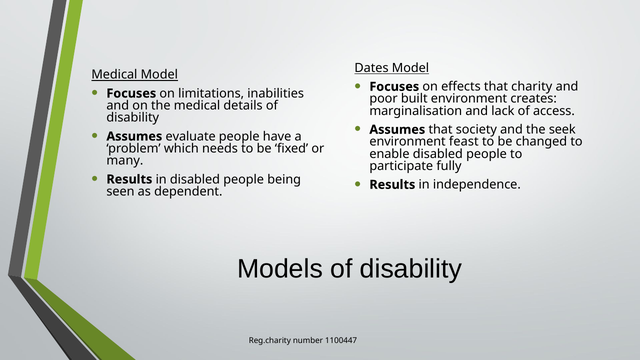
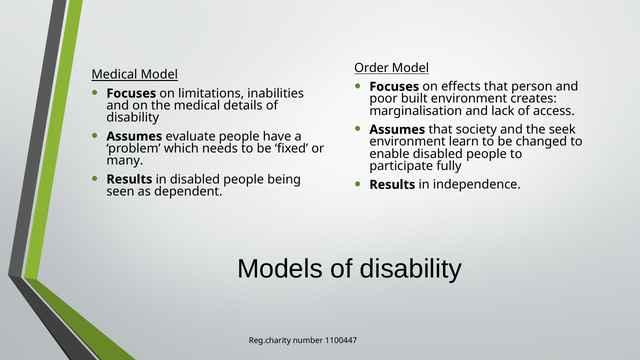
Dates: Dates -> Order
charity: charity -> person
feast: feast -> learn
